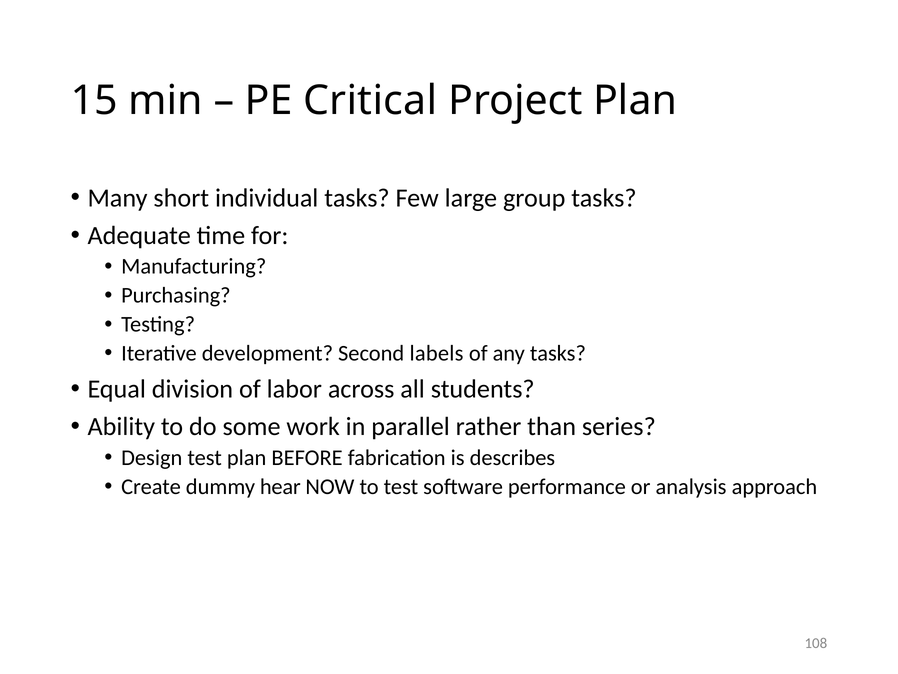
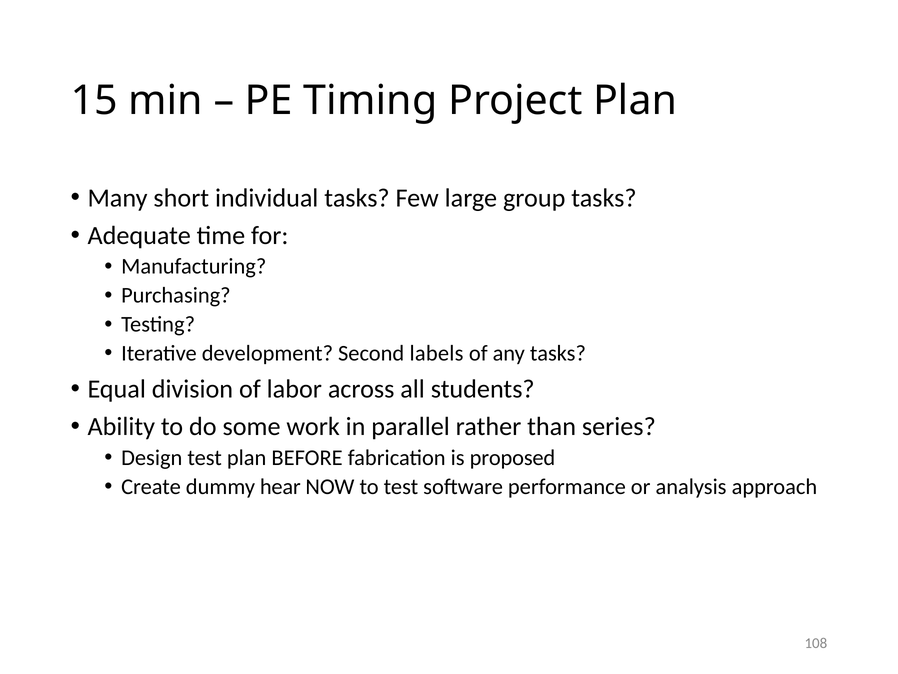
Critical: Critical -> Timing
describes: describes -> proposed
